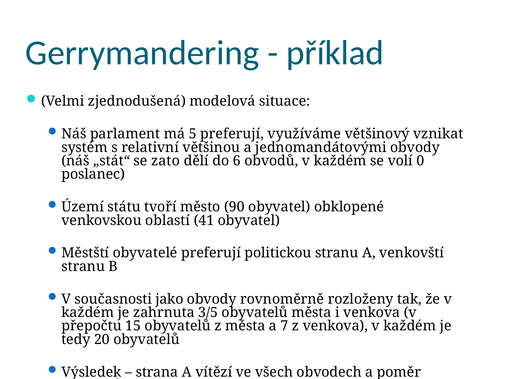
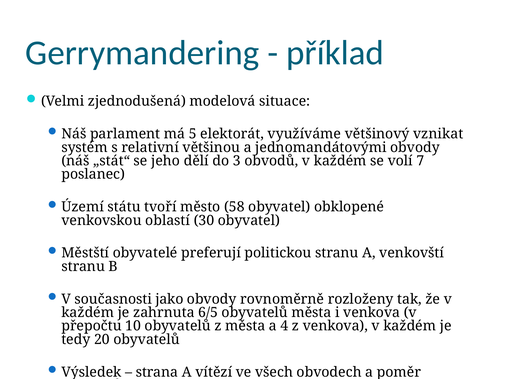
5 preferují: preferují -> elektorát
zato: zato -> jeho
6: 6 -> 3
0: 0 -> 7
90: 90 -> 58
41: 41 -> 30
3/5: 3/5 -> 6/5
15: 15 -> 10
7: 7 -> 4
